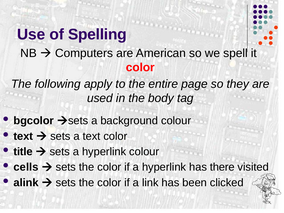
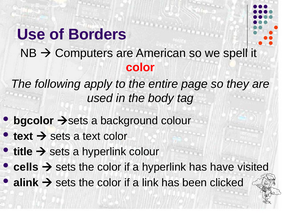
Spelling: Spelling -> Borders
there: there -> have
